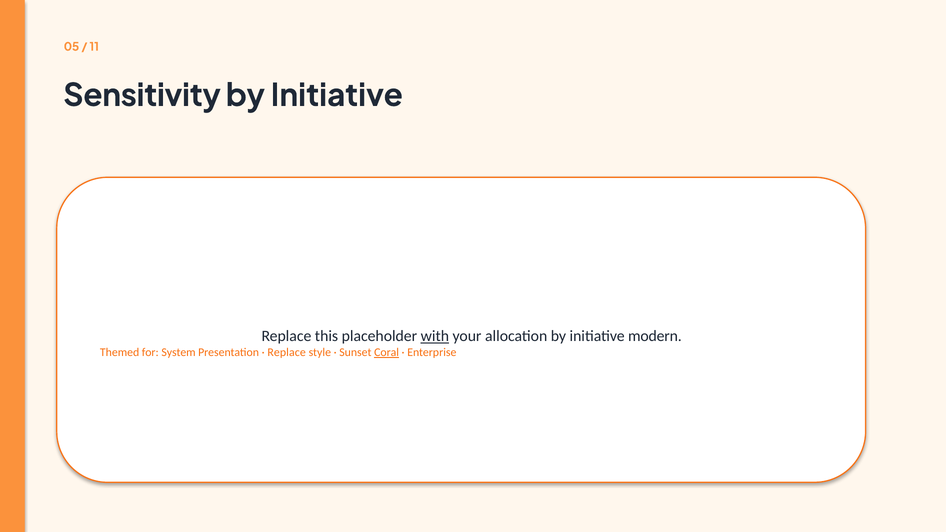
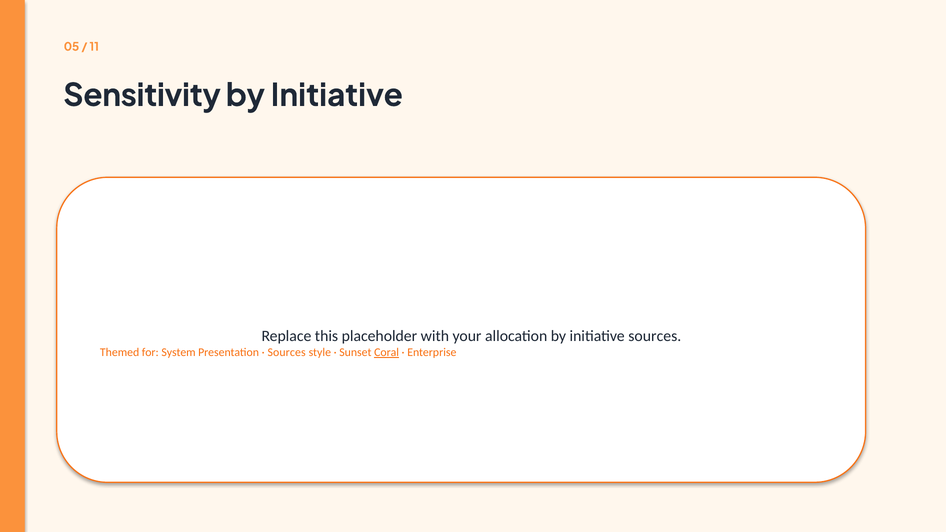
with underline: present -> none
initiative modern: modern -> sources
Replace at (287, 353): Replace -> Sources
